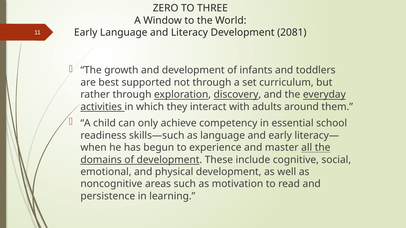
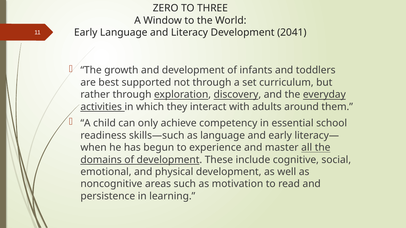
2081: 2081 -> 2041
